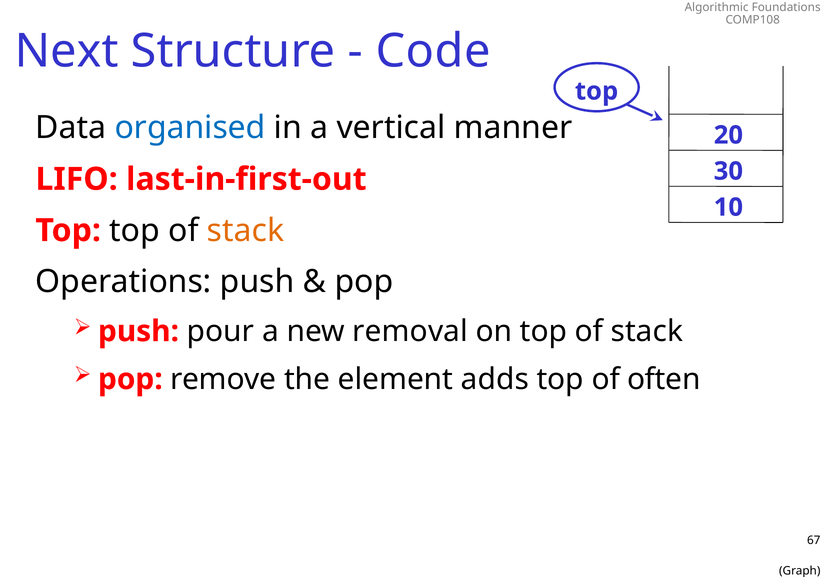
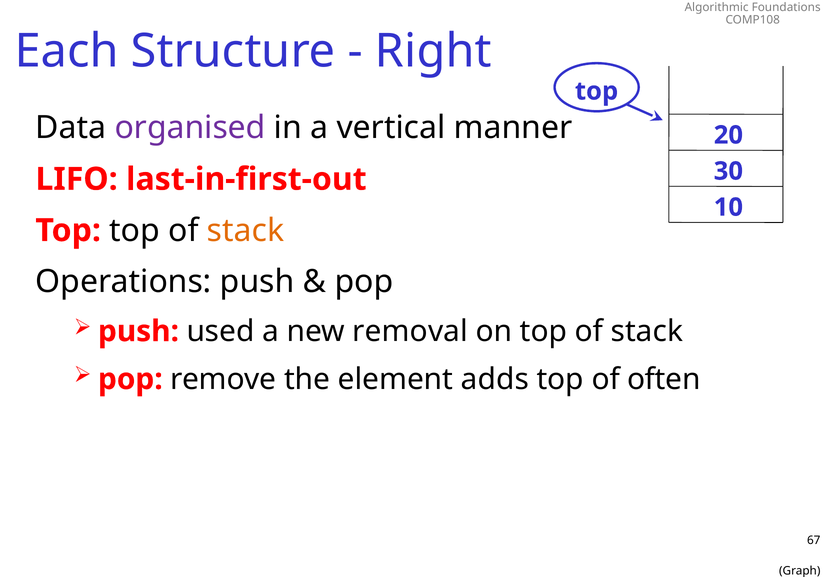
Next: Next -> Each
Code: Code -> Right
organised colour: blue -> purple
pour: pour -> used
